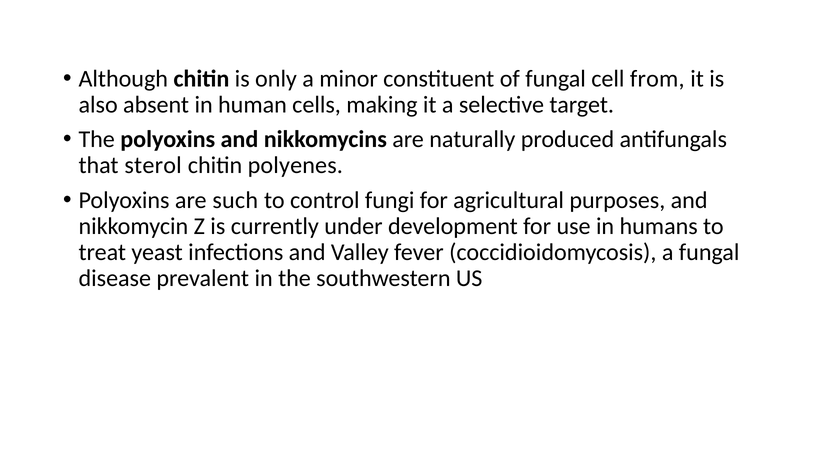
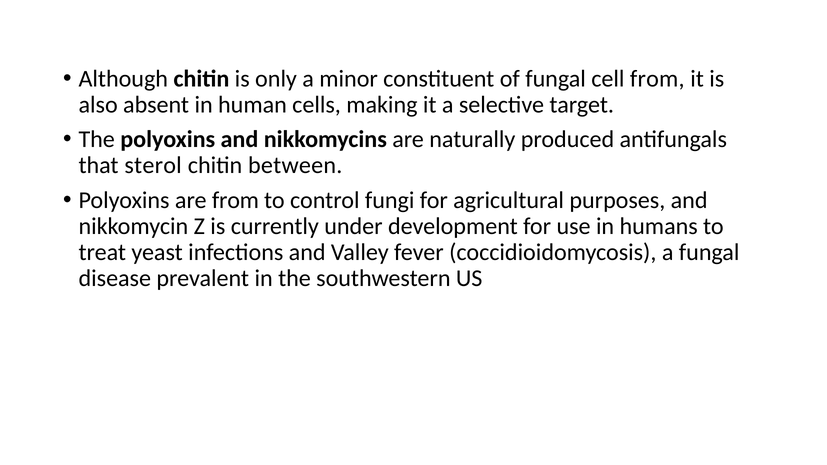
polyenes: polyenes -> between
are such: such -> from
